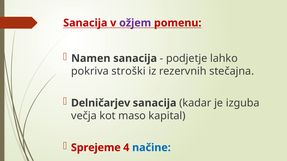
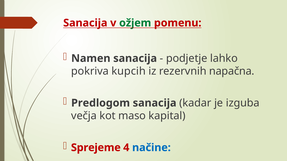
ožjem colour: purple -> green
stroški: stroški -> kupcih
stečajna: stečajna -> napačna
Delničarjev: Delničarjev -> Predlogom
